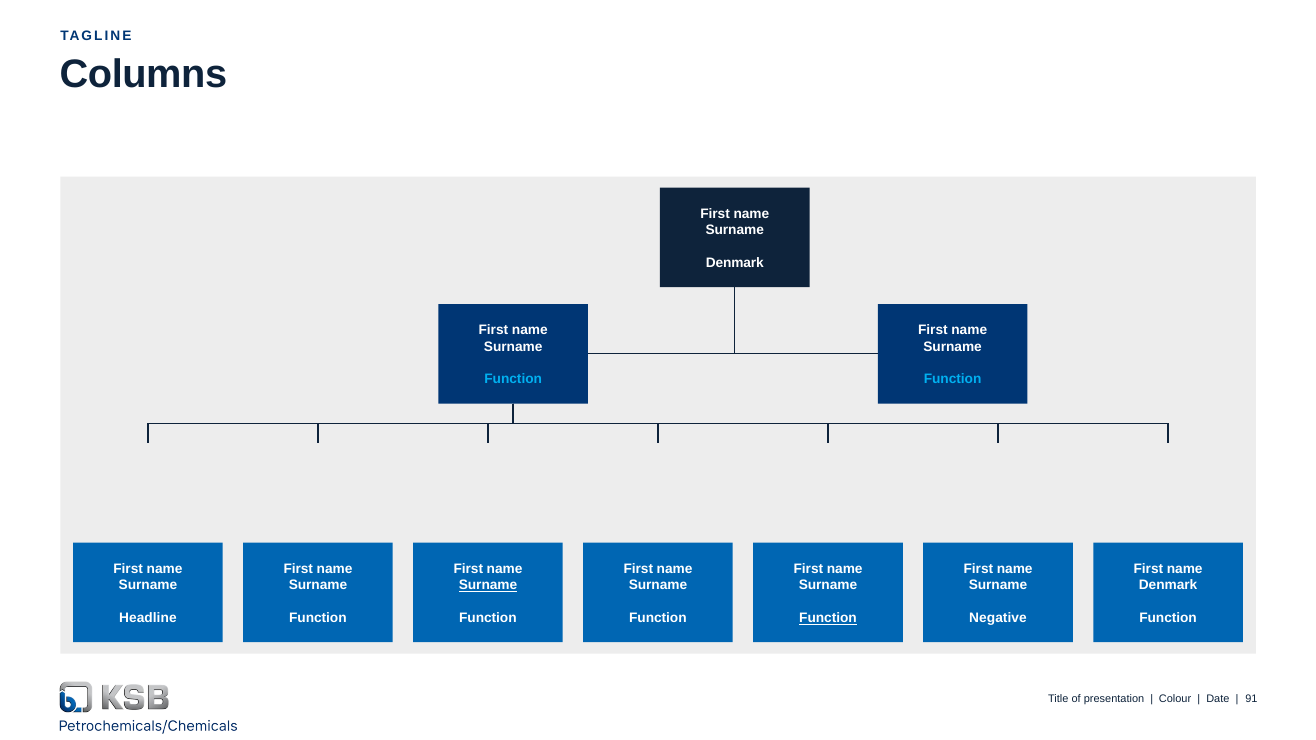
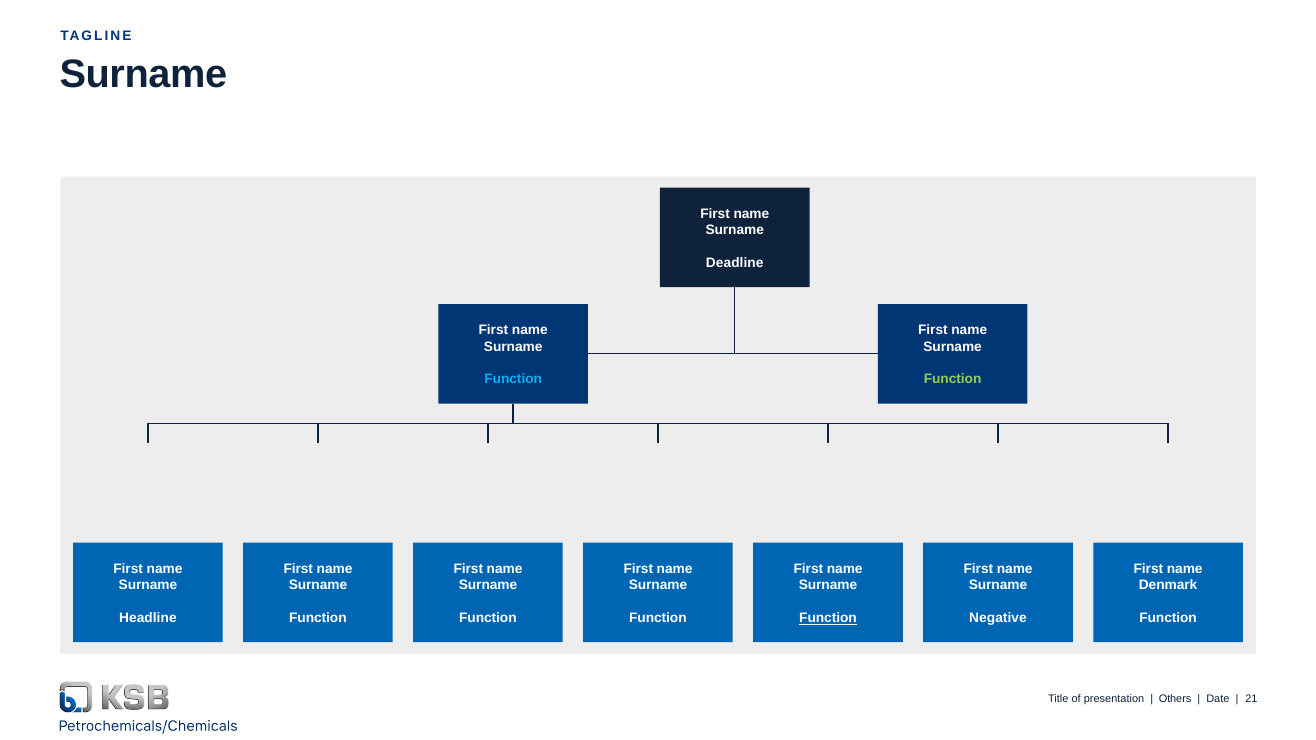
Columns at (143, 74): Columns -> Surname
Denmark at (735, 263): Denmark -> Deadline
Function at (953, 380) colour: light blue -> light green
Surname at (488, 585) underline: present -> none
Colour: Colour -> Others
91: 91 -> 21
